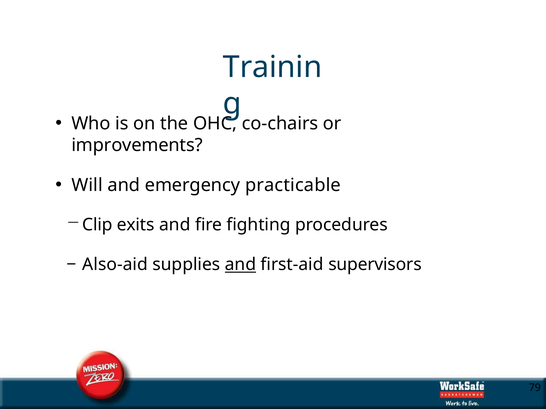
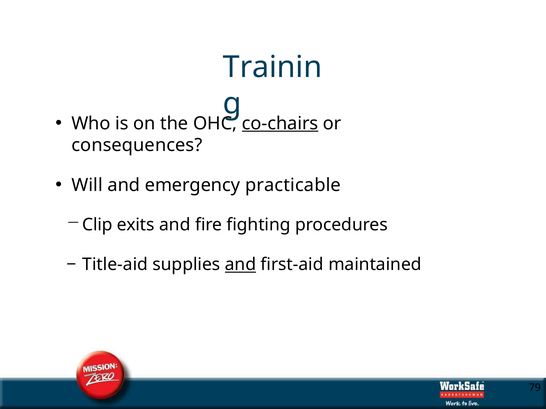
co-chairs underline: none -> present
improvements: improvements -> consequences
Also-aid: Also-aid -> Title-aid
supervisors: supervisors -> maintained
